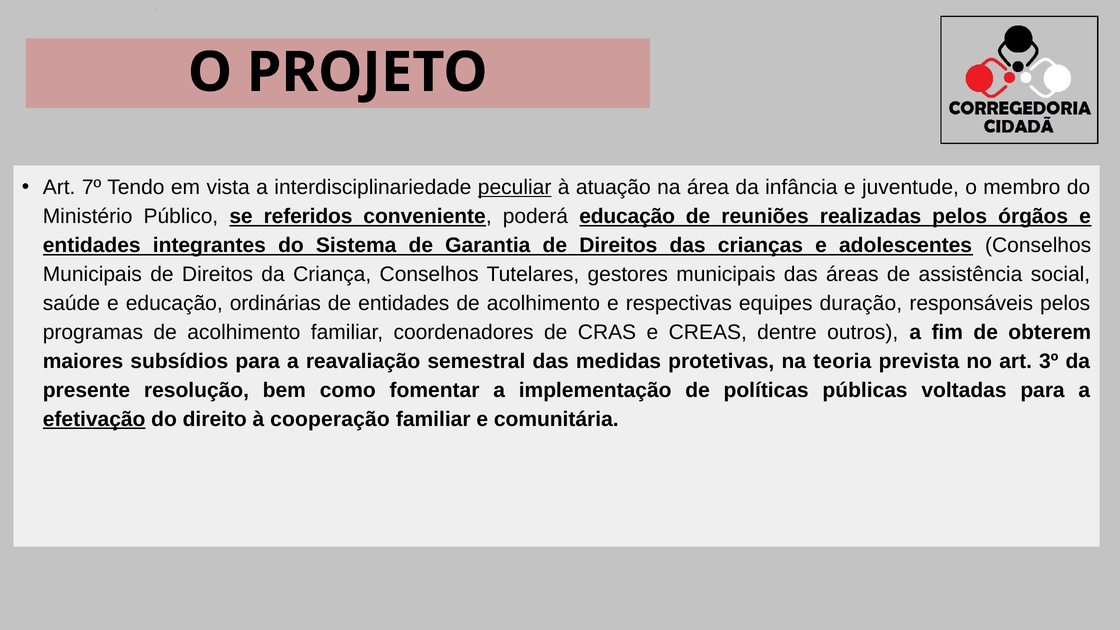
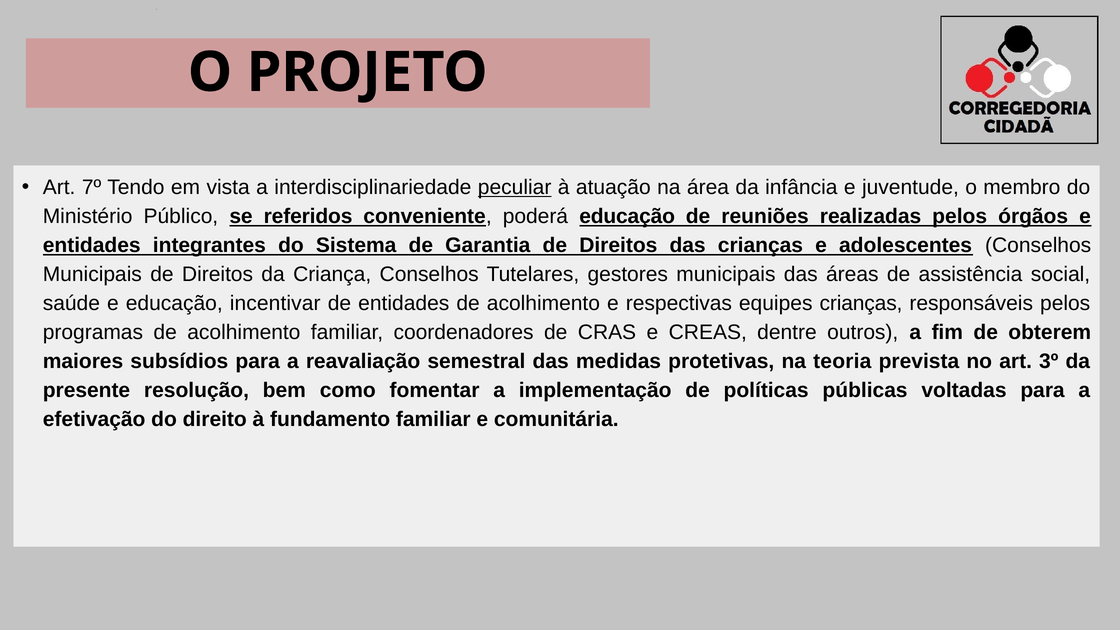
ordinárias: ordinárias -> incentivar
equipes duração: duração -> crianças
efetivação underline: present -> none
cooperação: cooperação -> fundamento
